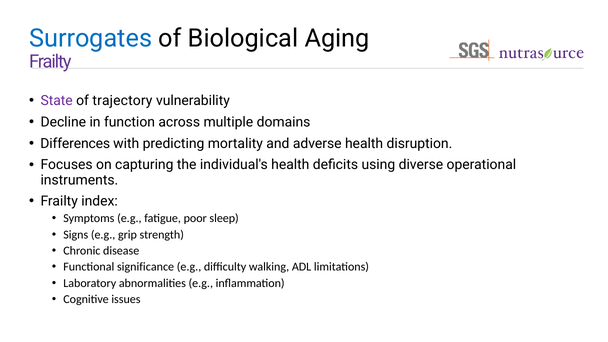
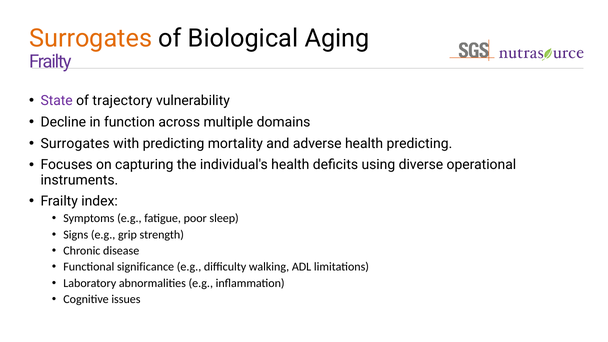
Surrogates at (91, 38) colour: blue -> orange
Differences at (75, 143): Differences -> Surrogates
health disruption: disruption -> predicting
